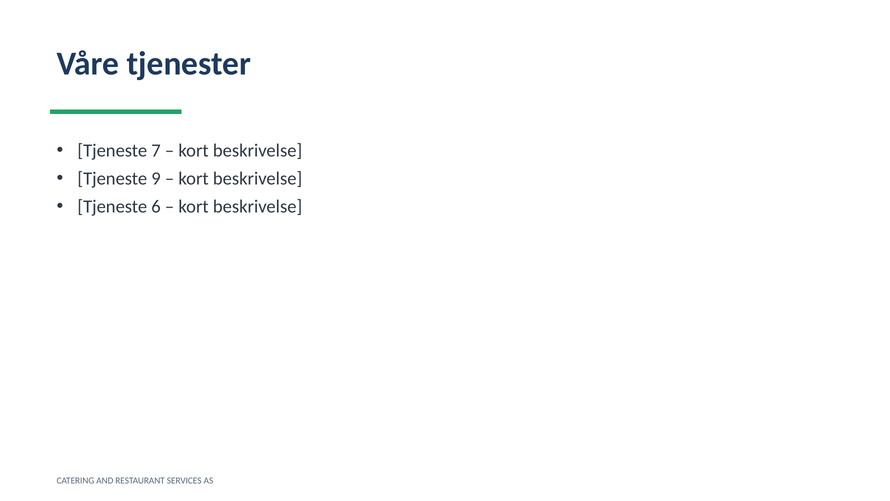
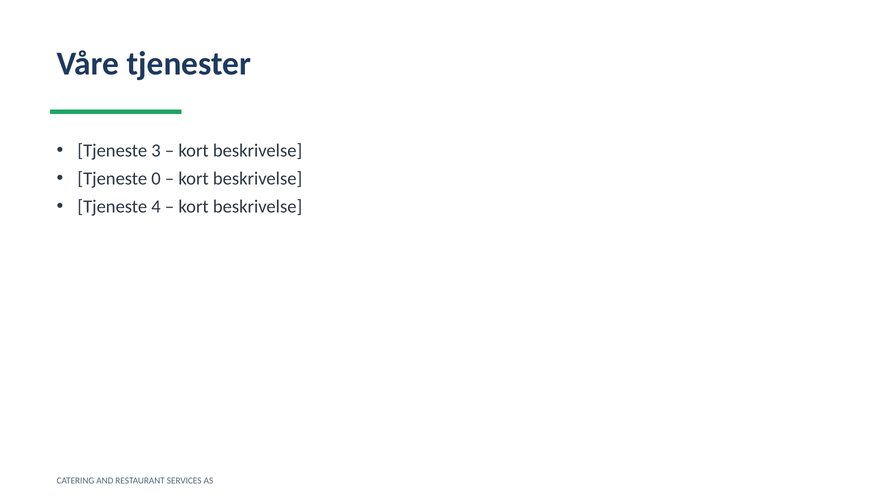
7: 7 -> 3
9: 9 -> 0
6: 6 -> 4
